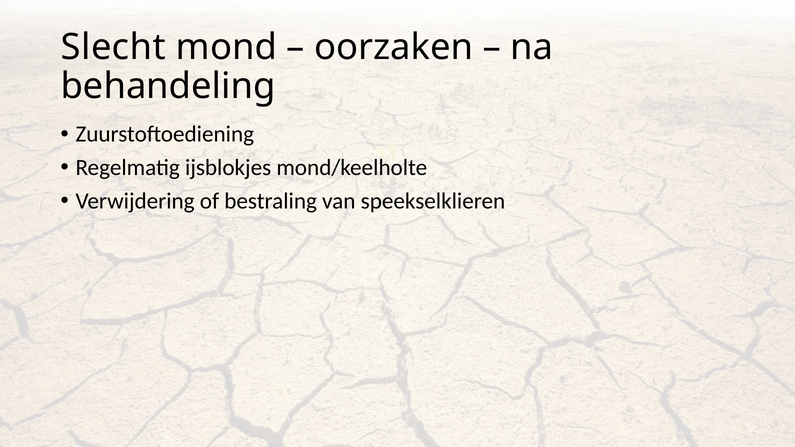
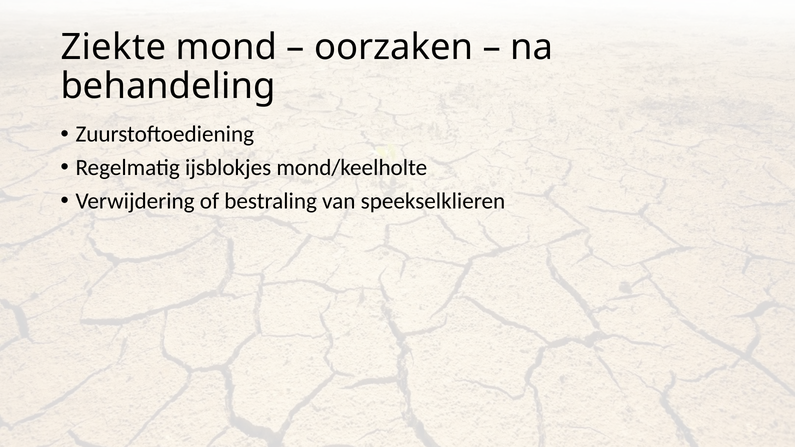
Slecht: Slecht -> Ziekte
